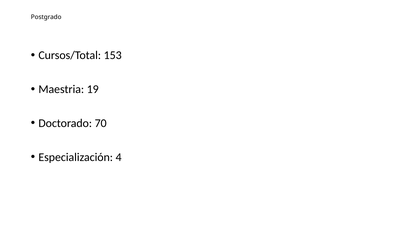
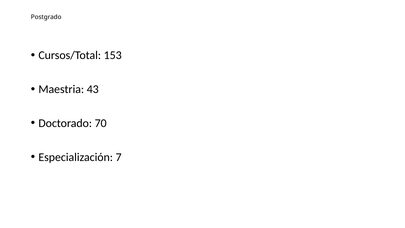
19: 19 -> 43
4: 4 -> 7
